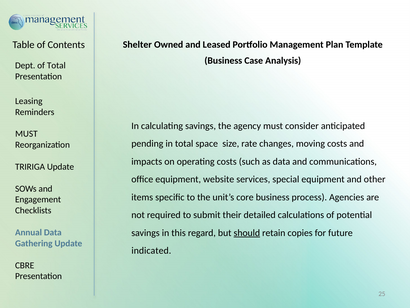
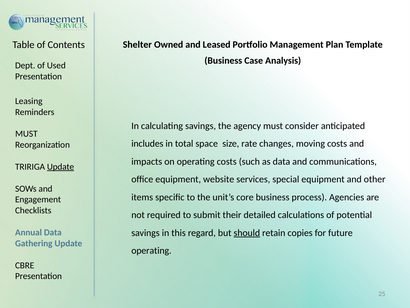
of Total: Total -> Used
pending: pending -> includes
Update at (61, 167) underline: none -> present
indicated at (151, 250): indicated -> operating
